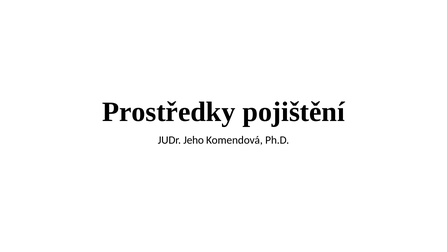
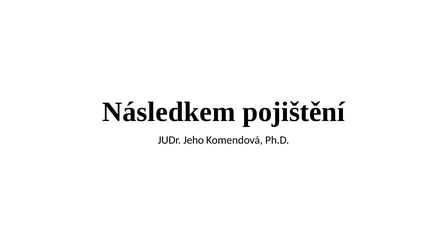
Prostředky: Prostředky -> Následkem
